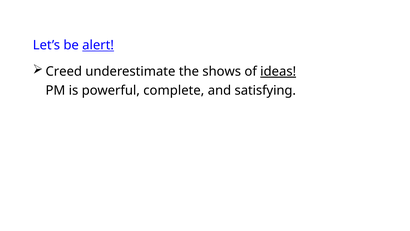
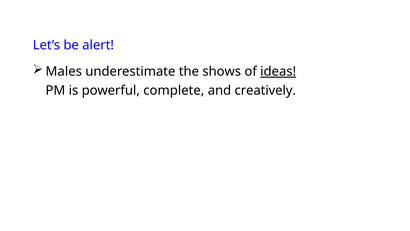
alert underline: present -> none
Creed: Creed -> Males
satisfying: satisfying -> creatively
